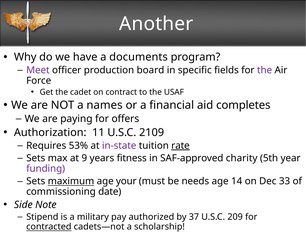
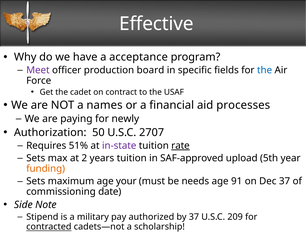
Another: Another -> Effective
documents: documents -> acceptance
the at (265, 70) colour: purple -> blue
completes: completes -> processes
offers: offers -> newly
11: 11 -> 50
2109: 2109 -> 2707
53%: 53% -> 51%
9: 9 -> 2
years fitness: fitness -> tuition
charity: charity -> upload
funding colour: purple -> orange
maximum underline: present -> none
14: 14 -> 91
Dec 33: 33 -> 37
